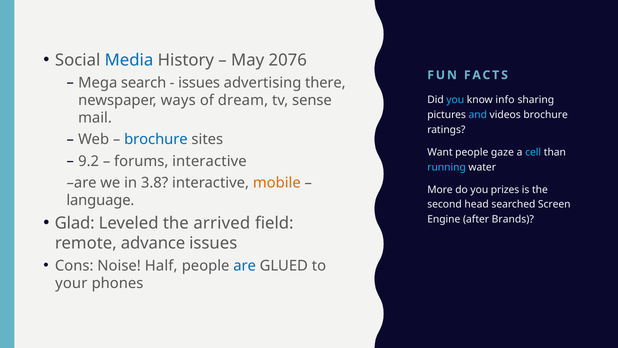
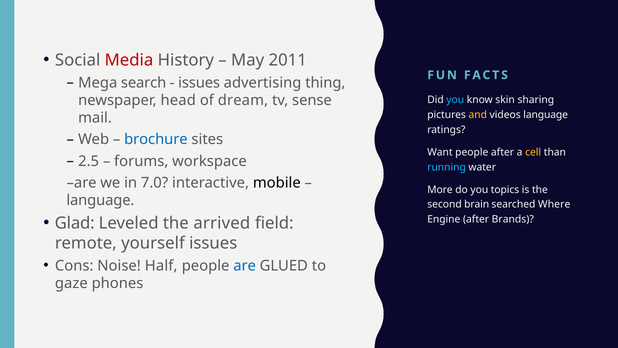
Media colour: blue -> red
2076: 2076 -> 2011
there: there -> thing
ways: ways -> head
info: info -> skin
and colour: light blue -> yellow
videos brochure: brochure -> language
people gaze: gaze -> after
cell colour: light blue -> yellow
9.2: 9.2 -> 2.5
forums interactive: interactive -> workspace
3.8: 3.8 -> 7.0
mobile colour: orange -> black
prizes: prizes -> topics
head: head -> brain
Screen: Screen -> Where
advance: advance -> yourself
your: your -> gaze
